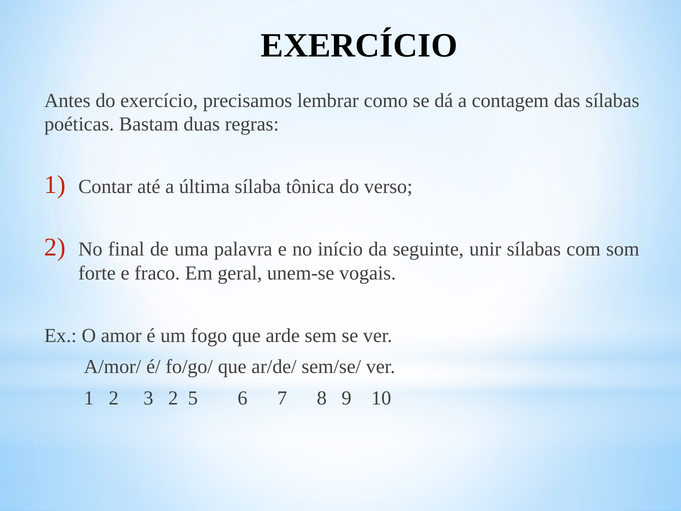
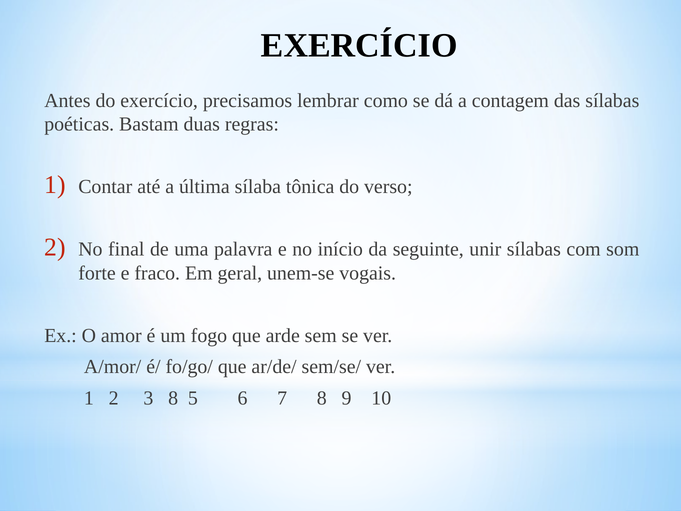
3 2: 2 -> 8
